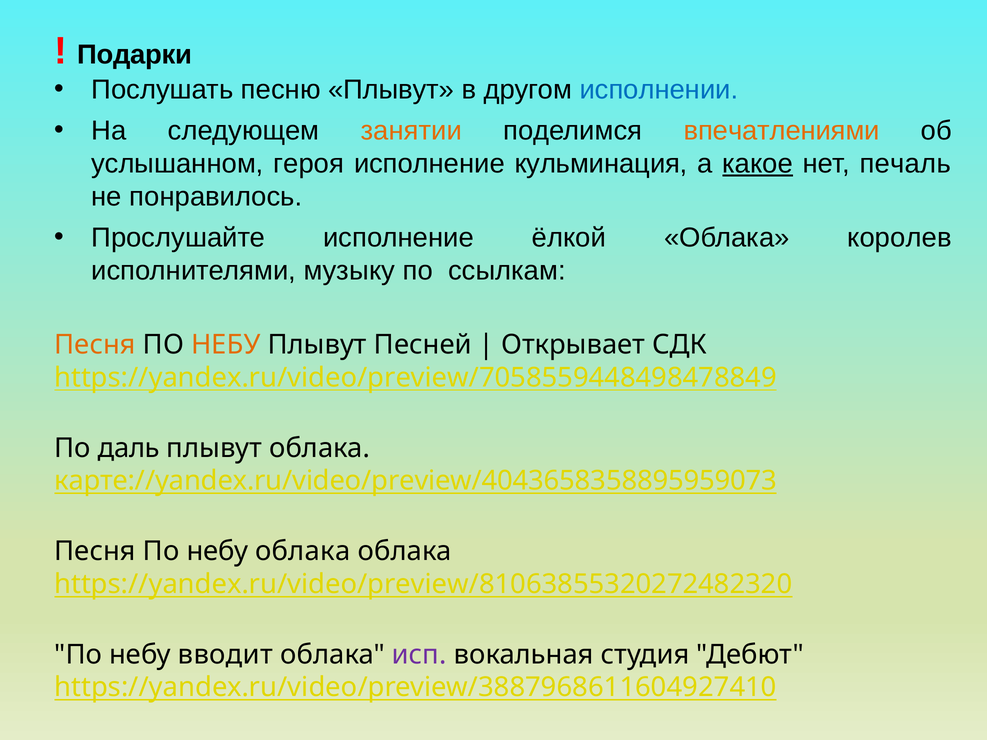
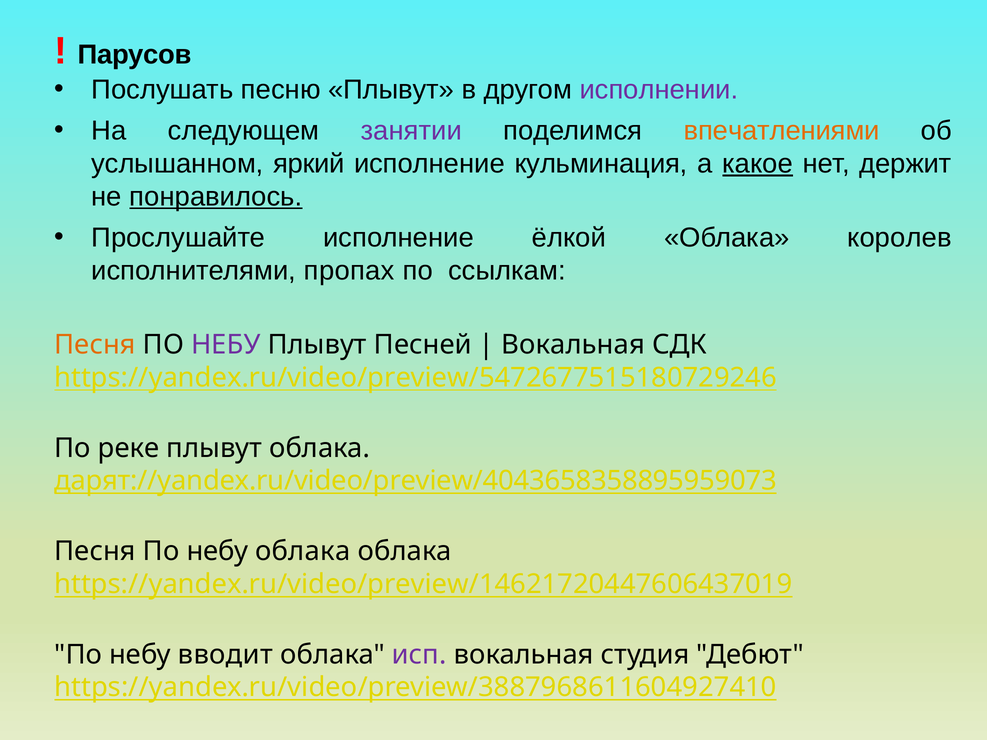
Подарки: Подарки -> Парусов
исполнении colour: blue -> purple
занятии colour: orange -> purple
героя: героя -> яркий
печаль: печаль -> держит
понравилось underline: none -> present
музыку: музыку -> пропах
НЕБУ at (226, 345) colour: orange -> purple
Открывает at (573, 345): Открывает -> Вокальная
https://yandex.ru/video/preview/7058559448498478849: https://yandex.ru/video/preview/7058559448498478849 -> https://yandex.ru/video/preview/5472677515180729246
даль: даль -> реке
карте://yandex.ru/video/preview/4043658358895959073: карте://yandex.ru/video/preview/4043658358895959073 -> дарят://yandex.ru/video/preview/4043658358895959073
https://yandex.ru/video/preview/81063855320272482320: https://yandex.ru/video/preview/81063855320272482320 -> https://yandex.ru/video/preview/14621720447606437019
